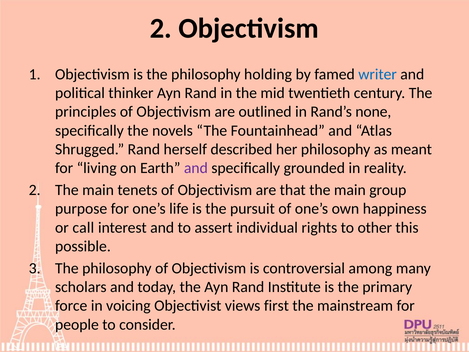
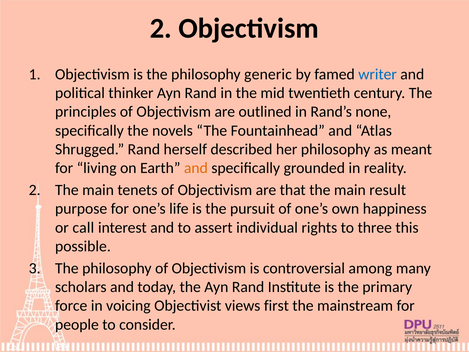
holding: holding -> generic
and at (196, 168) colour: purple -> orange
group: group -> result
other: other -> three
